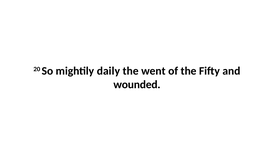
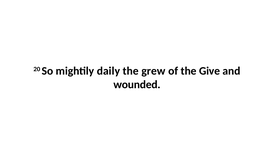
went: went -> grew
Fifty: Fifty -> Give
